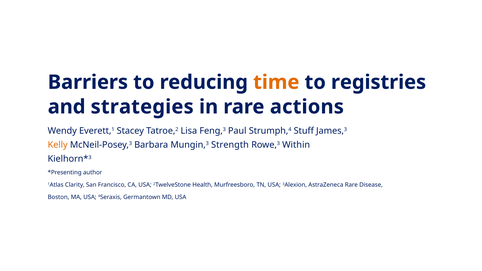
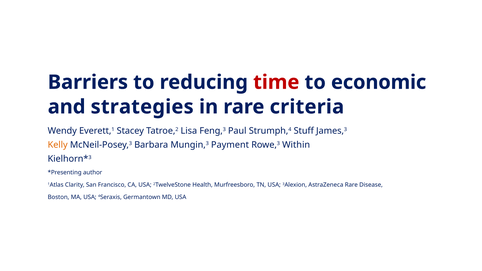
time colour: orange -> red
registries: registries -> economic
actions: actions -> criteria
Strength: Strength -> Payment
